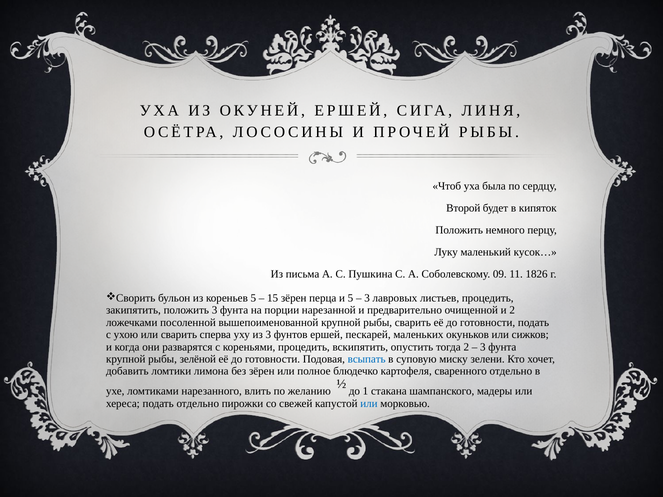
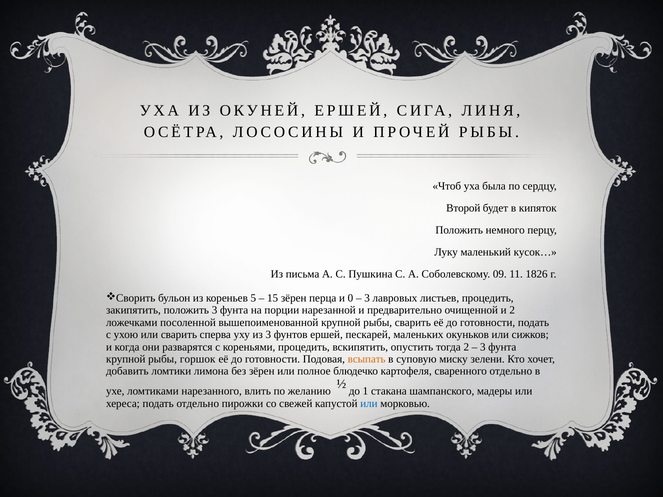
и 5: 5 -> 0
зелёной: зелёной -> горшок
всыпать colour: blue -> orange
